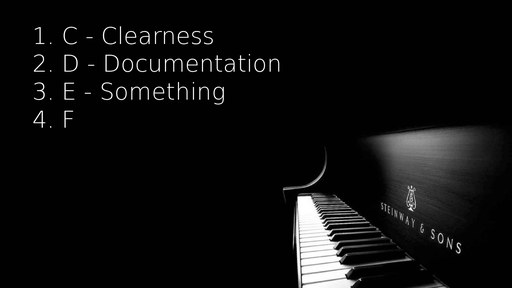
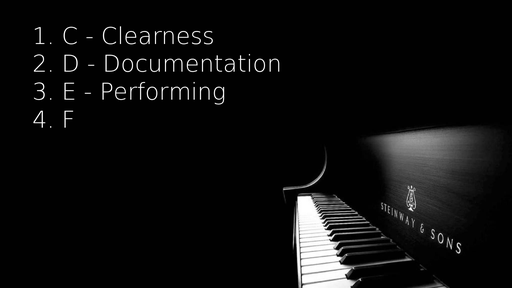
Something: Something -> Performing
